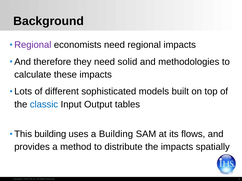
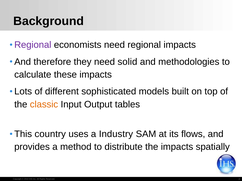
classic colour: blue -> orange
This building: building -> country
a Building: Building -> Industry
